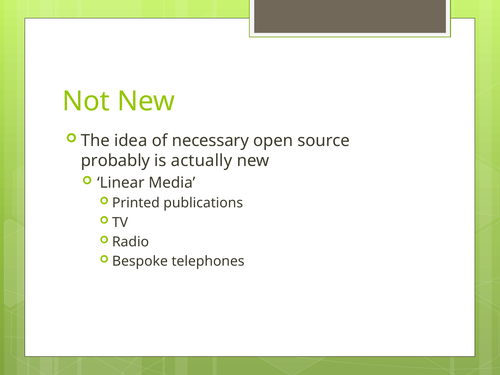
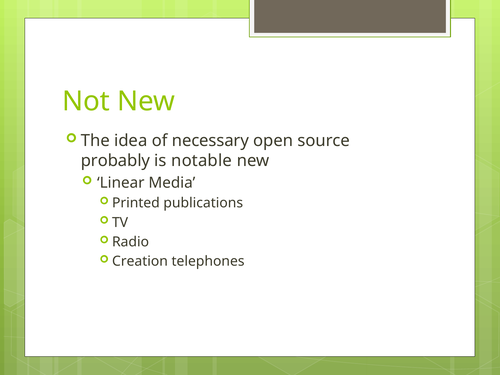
actually: actually -> notable
Bespoke: Bespoke -> Creation
